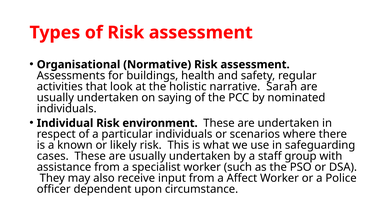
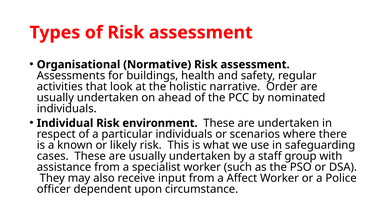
Sarah: Sarah -> Order
saying: saying -> ahead
